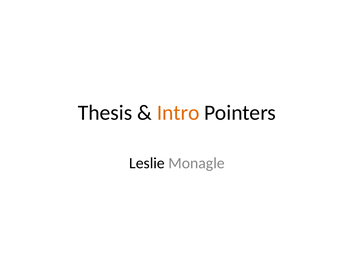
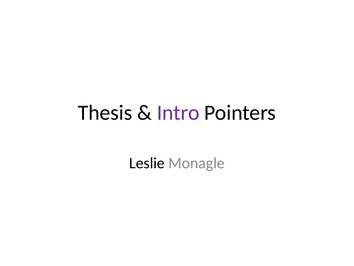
Intro colour: orange -> purple
